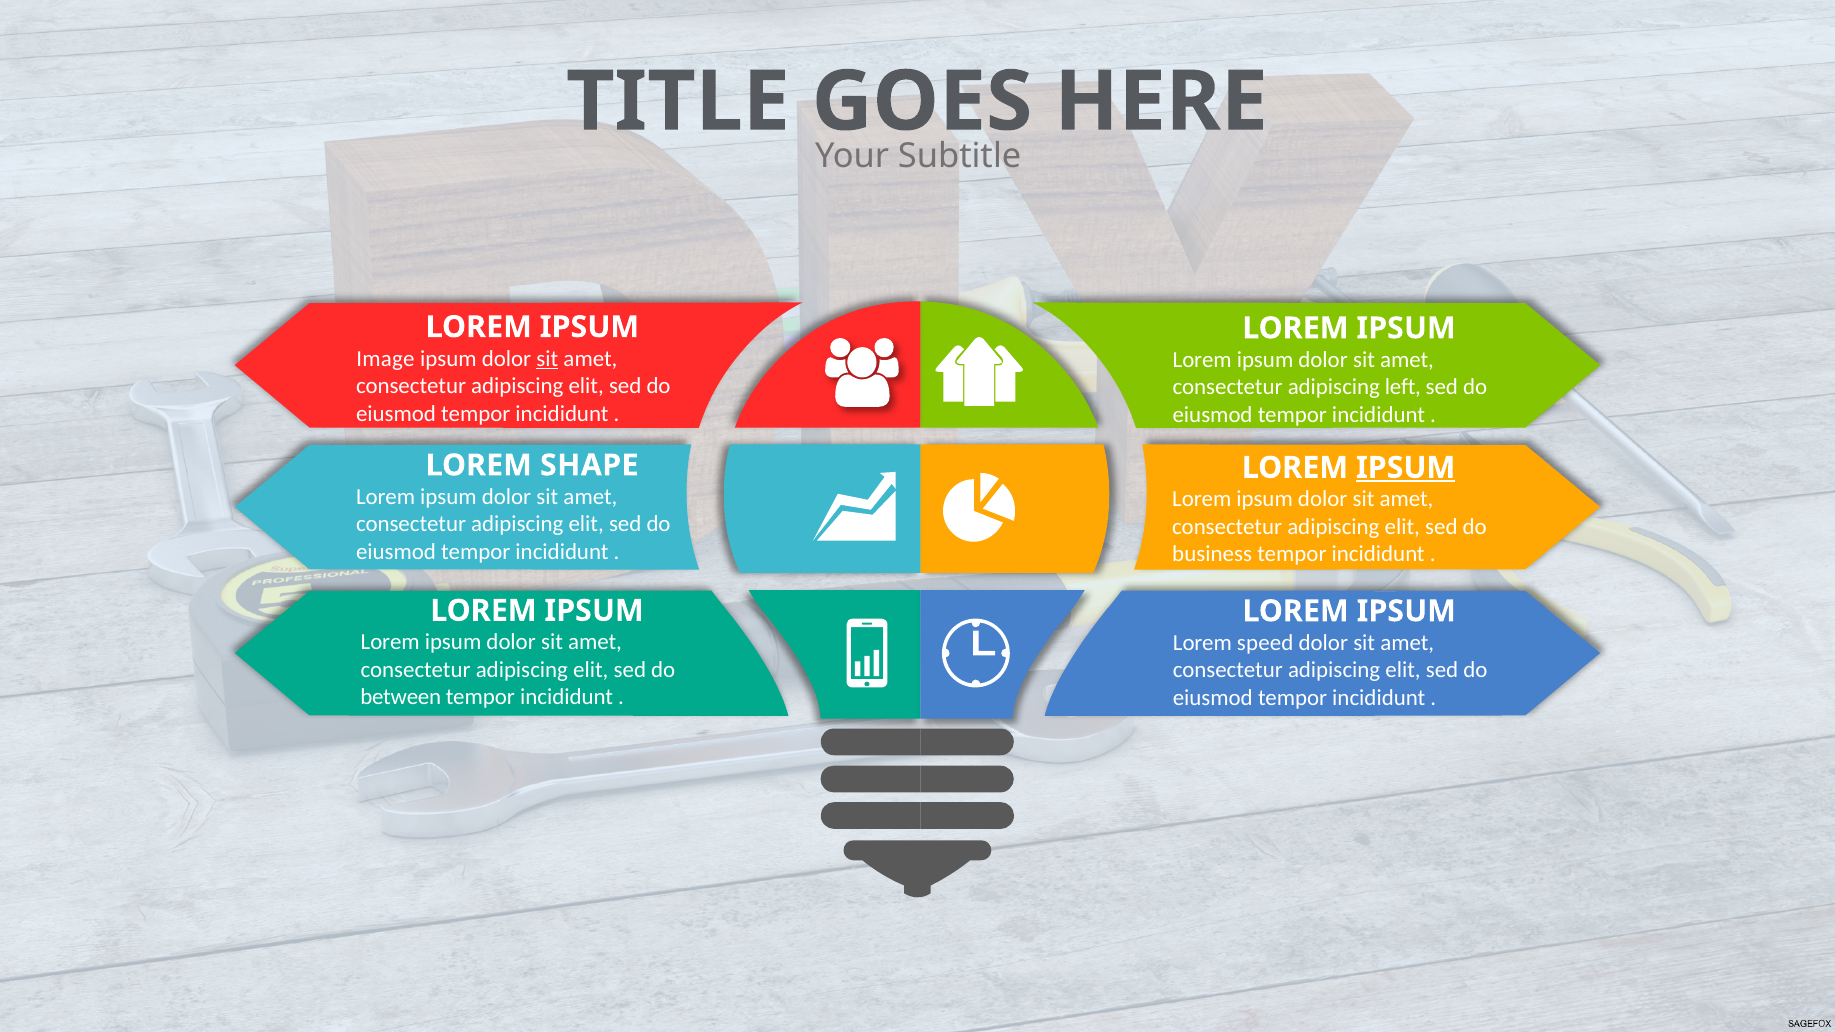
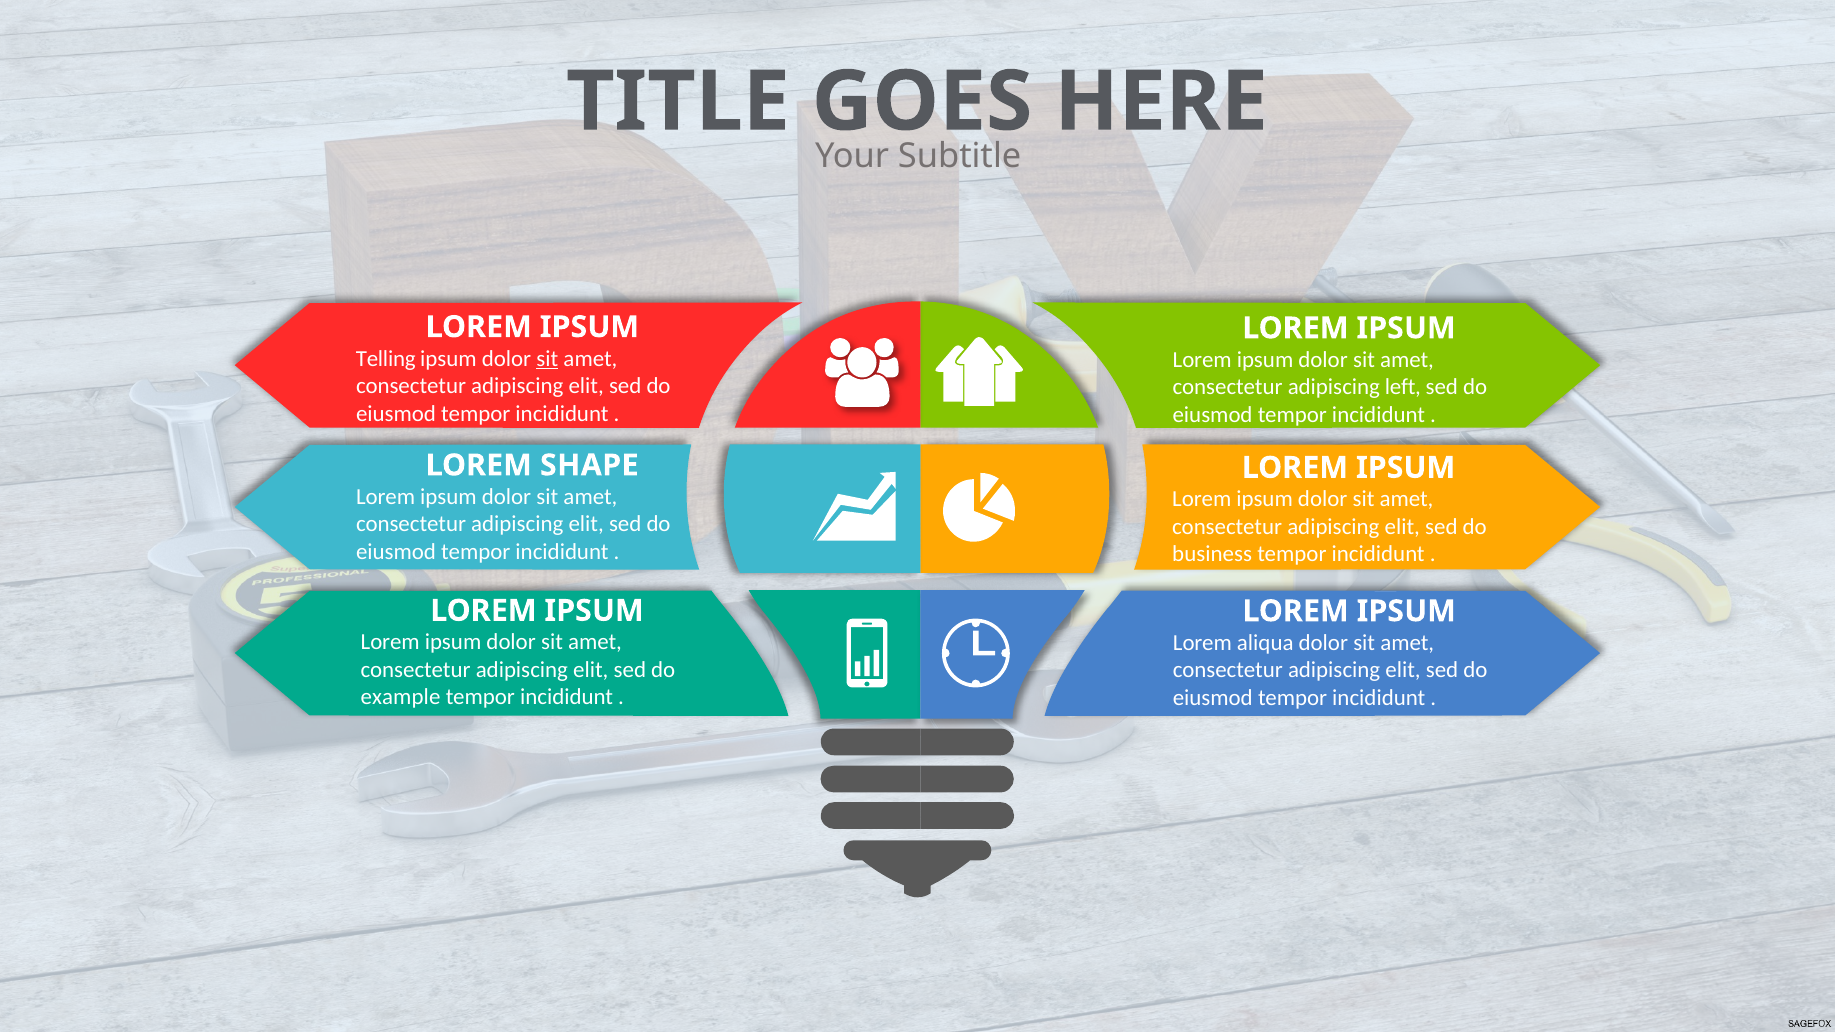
Image: Image -> Telling
IPSUM at (1406, 468) underline: present -> none
speed: speed -> aliqua
between: between -> example
